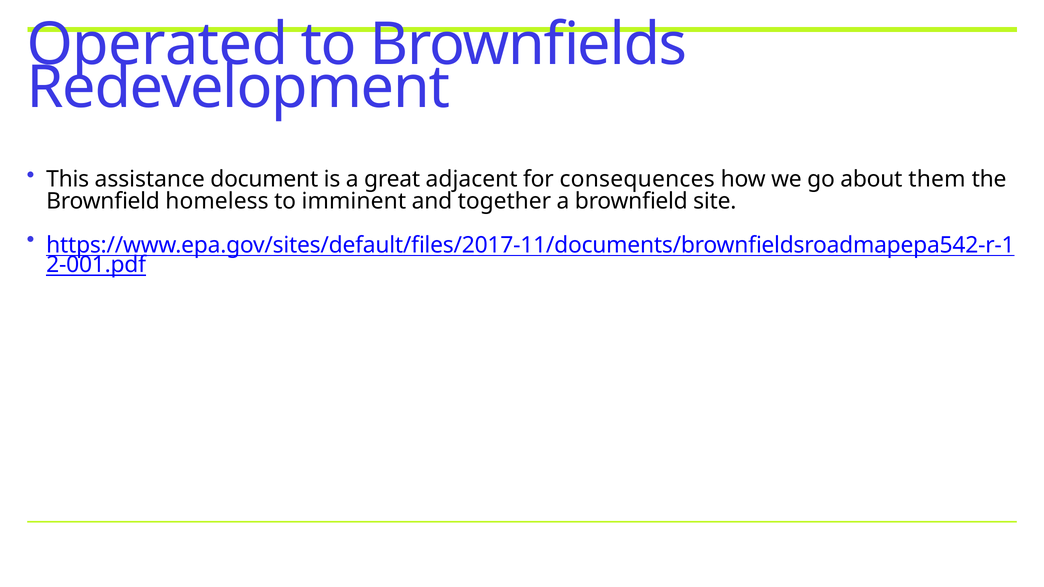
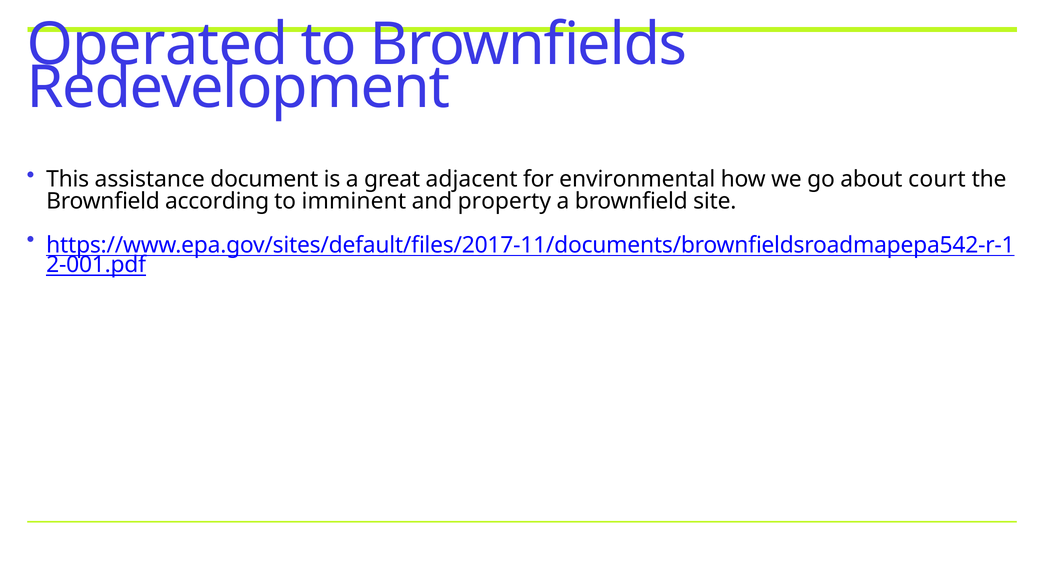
consequences: consequences -> environmental
them: them -> court
homeless: homeless -> according
together: together -> property
